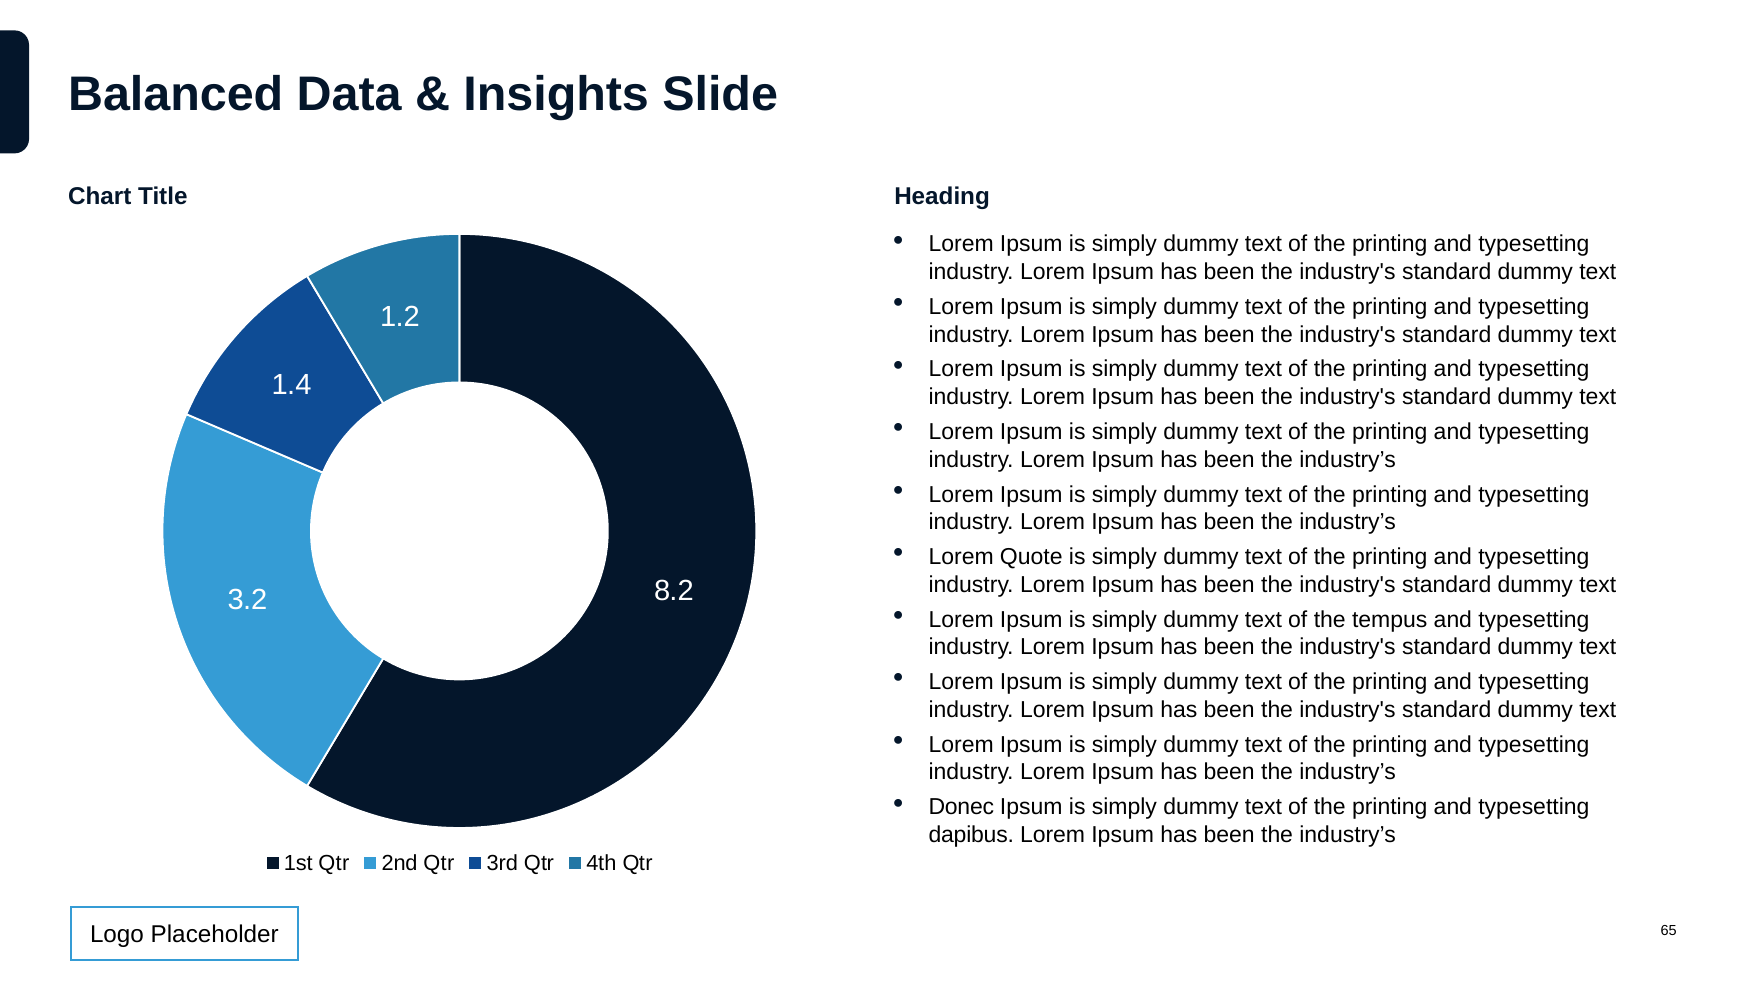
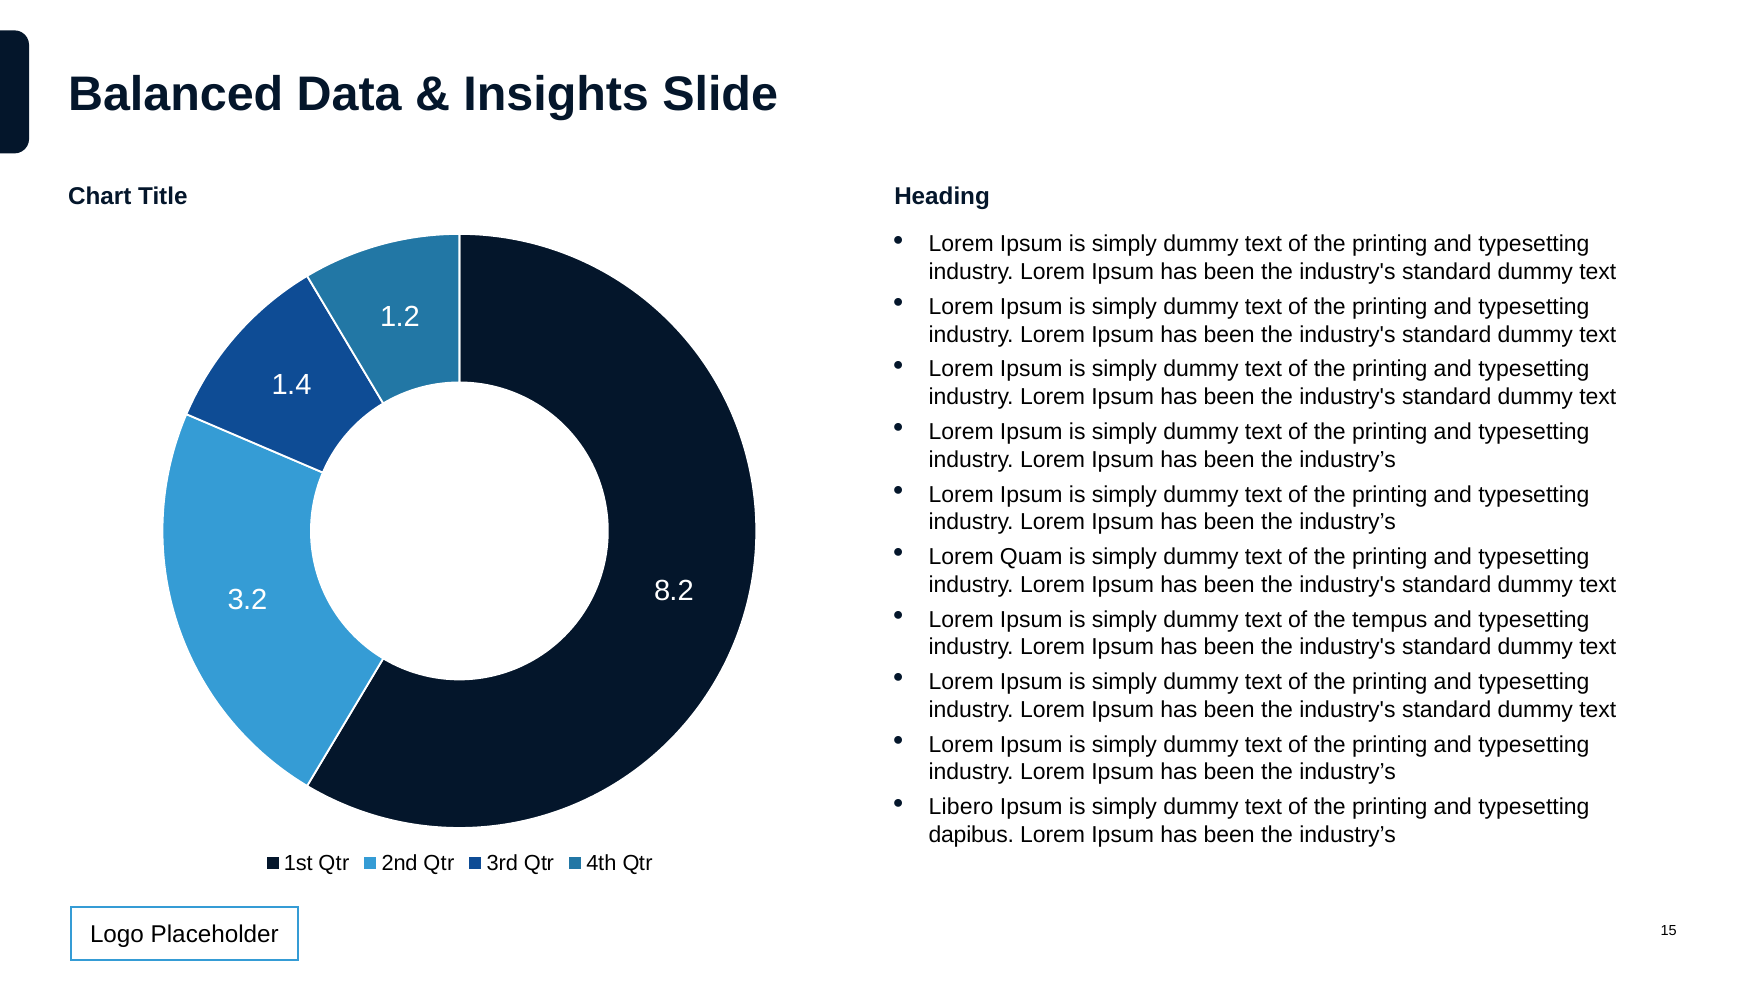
Quote: Quote -> Quam
Donec: Donec -> Libero
65: 65 -> 15
